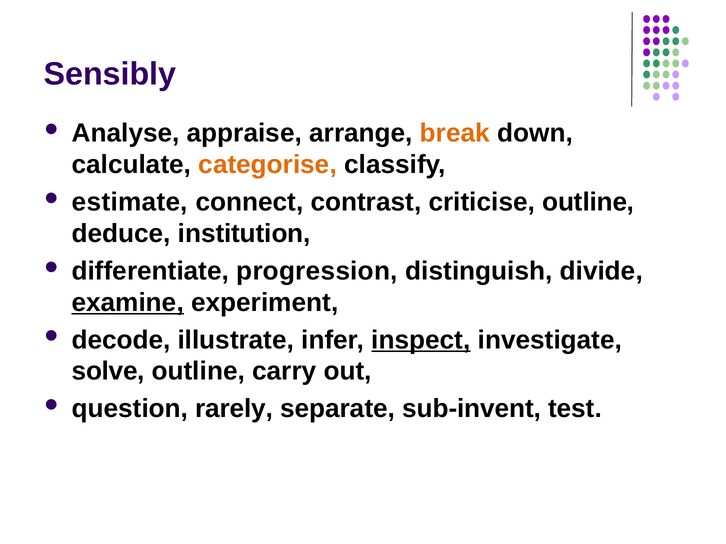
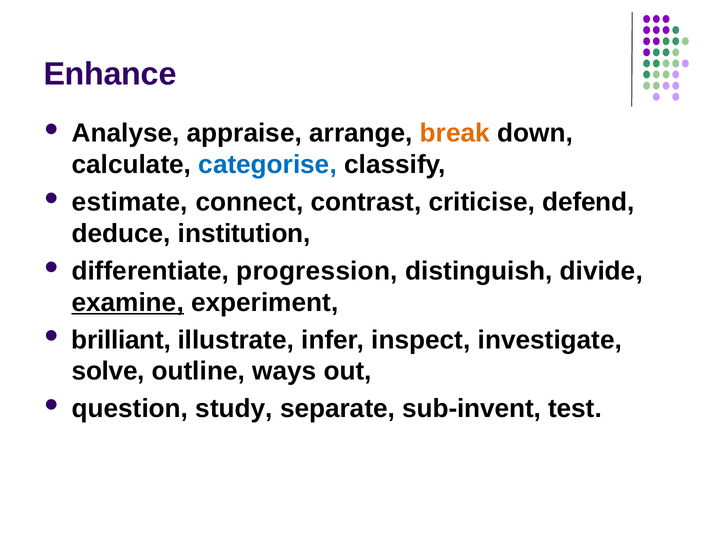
Sensibly: Sensibly -> Enhance
categorise colour: orange -> blue
criticise outline: outline -> defend
decode: decode -> brilliant
inspect underline: present -> none
carry: carry -> ways
rarely: rarely -> study
